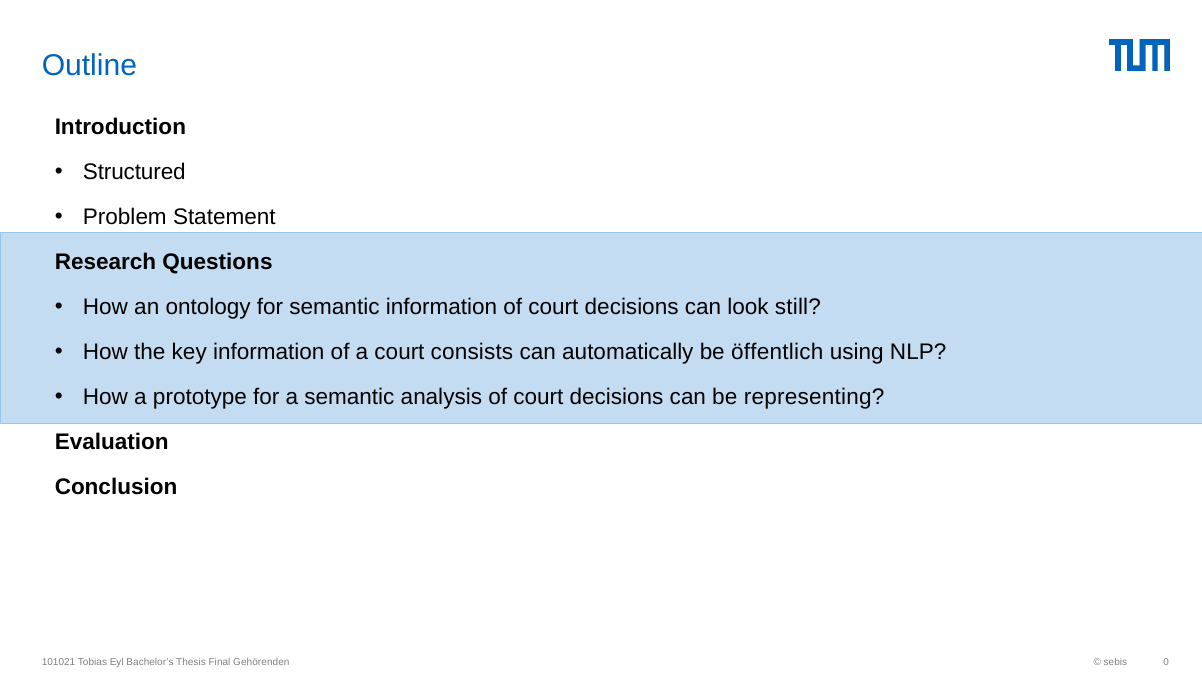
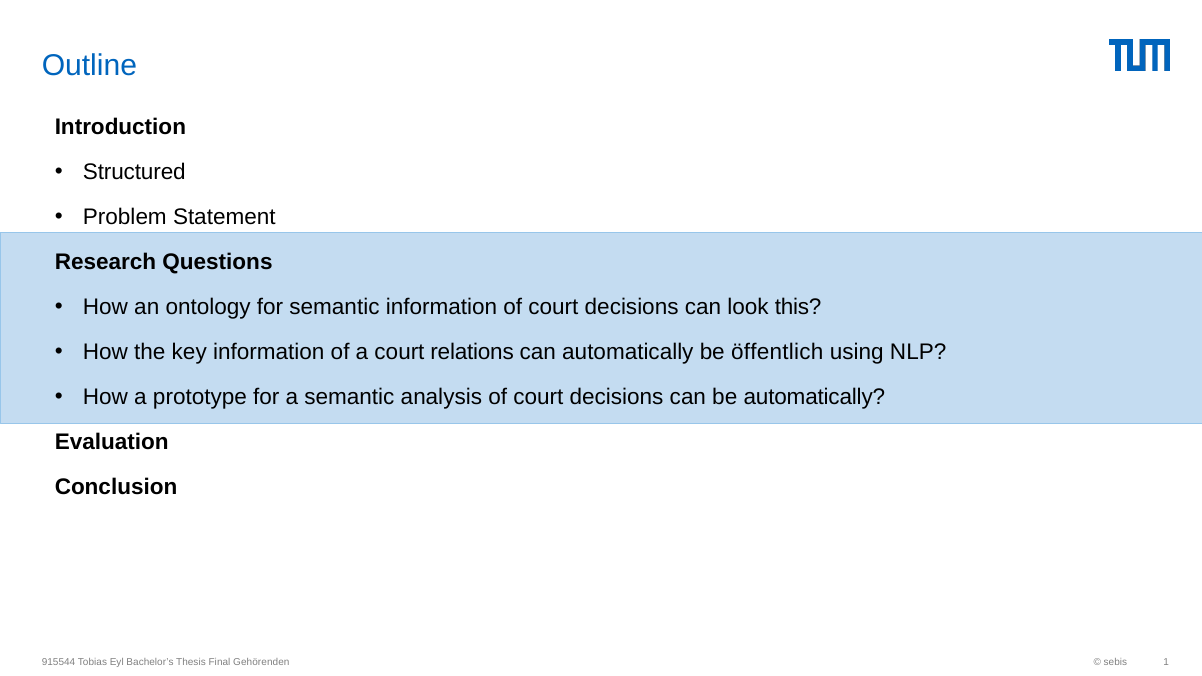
still: still -> this
consists: consists -> relations
be representing: representing -> automatically
101021: 101021 -> 915544
0: 0 -> 1
